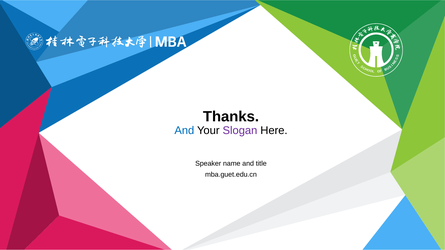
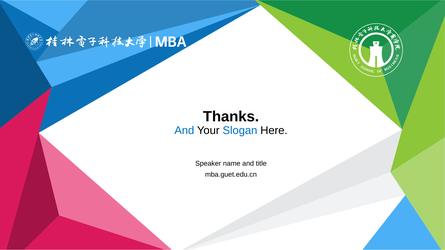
Slogan colour: purple -> blue
